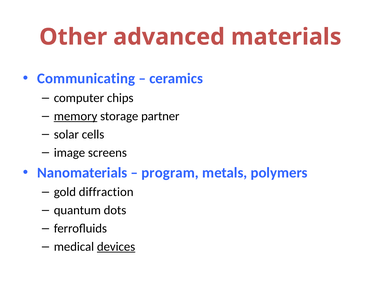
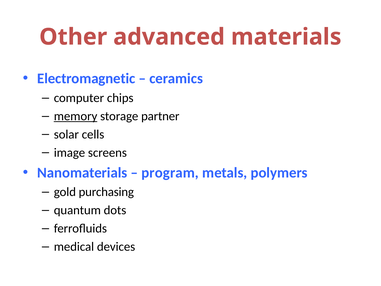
Communicating: Communicating -> Electromagnetic
diffraction: diffraction -> purchasing
devices underline: present -> none
